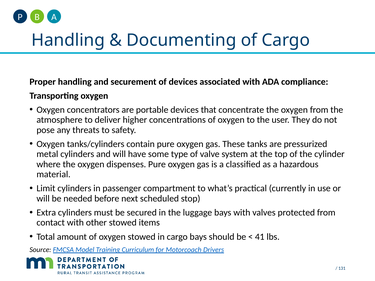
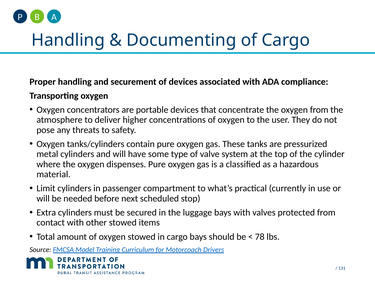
41: 41 -> 78
